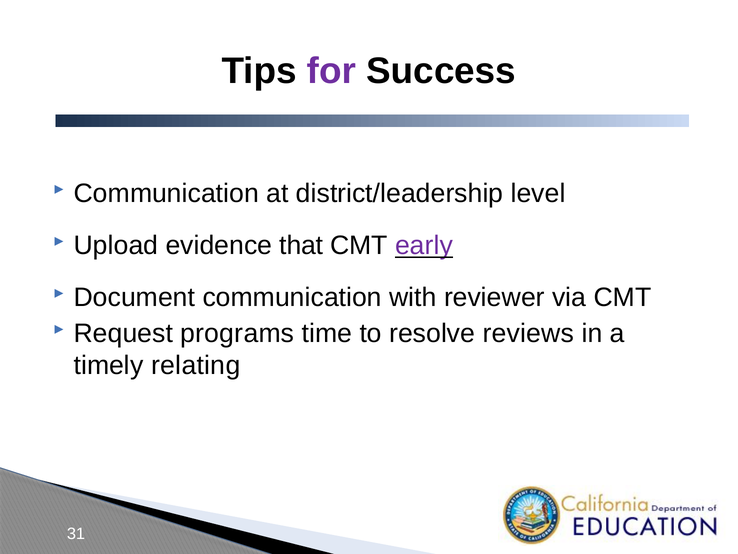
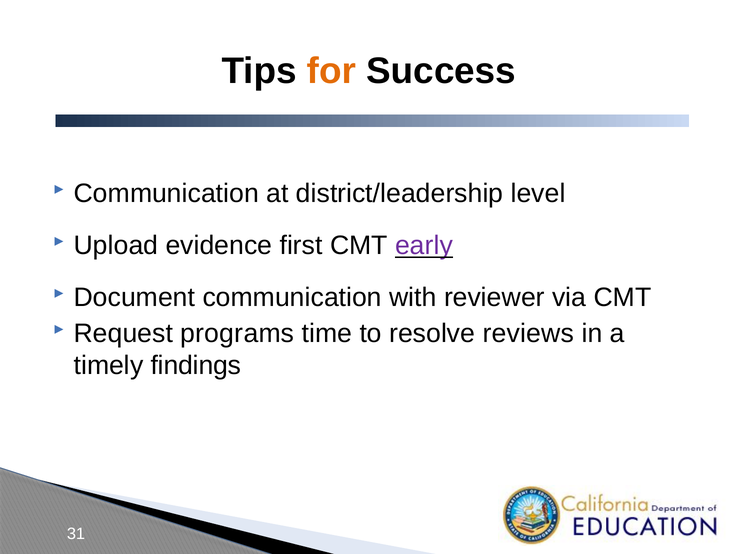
for colour: purple -> orange
that: that -> first
relating: relating -> findings
